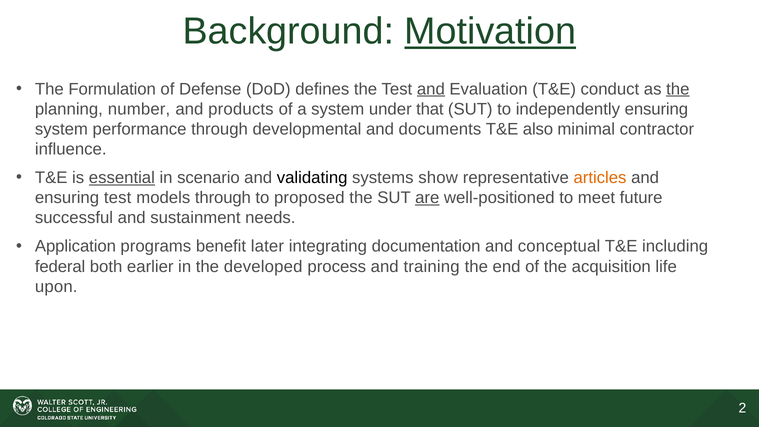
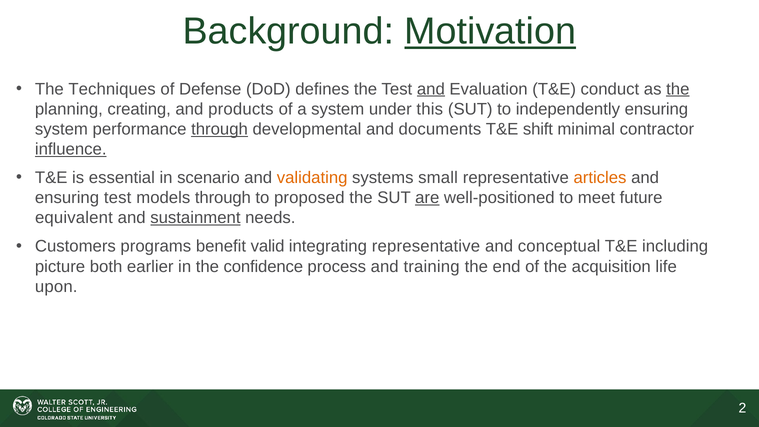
Formulation: Formulation -> Techniques
number: number -> creating
that: that -> this
through at (220, 129) underline: none -> present
also: also -> shift
influence underline: none -> present
essential underline: present -> none
validating colour: black -> orange
show: show -> small
successful: successful -> equivalent
sustainment underline: none -> present
Application: Application -> Customers
later: later -> valid
integrating documentation: documentation -> representative
federal: federal -> picture
developed: developed -> confidence
